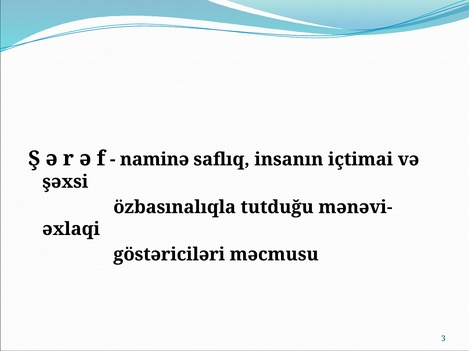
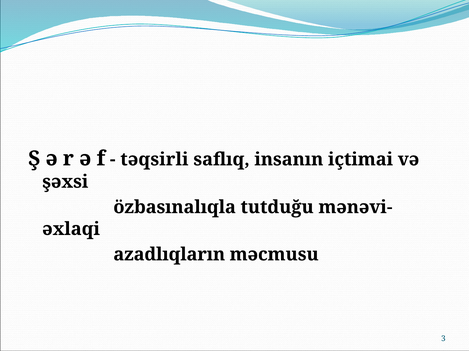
naminə: naminə -> təqsirli
göstəriciləri: göstəriciləri -> azadlıqların
